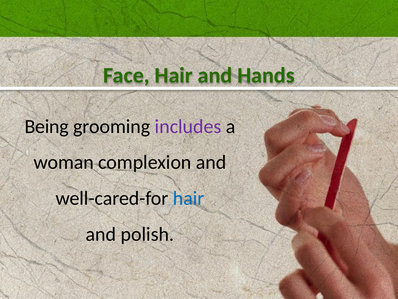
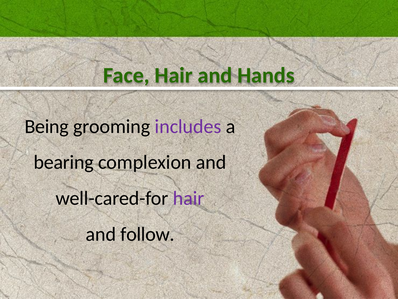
woman: woman -> bearing
hair at (189, 198) colour: blue -> purple
polish: polish -> follow
